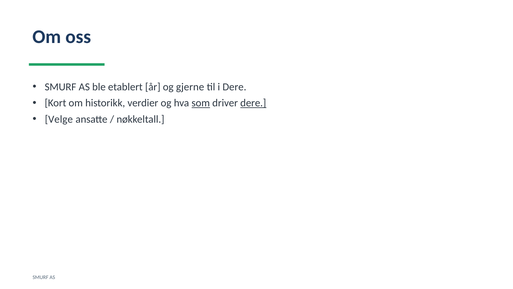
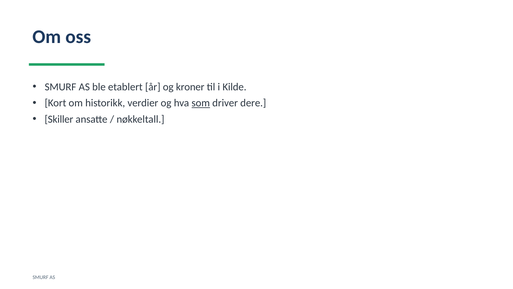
gjerne: gjerne -> kroner
i Dere: Dere -> Kilde
dere at (253, 103) underline: present -> none
Velge: Velge -> Skiller
